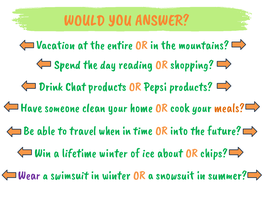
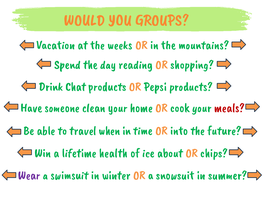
ANSWER: ANSWER -> GROUPS
entire: entire -> weeks
meals colour: orange -> red
lifetime winter: winter -> health
